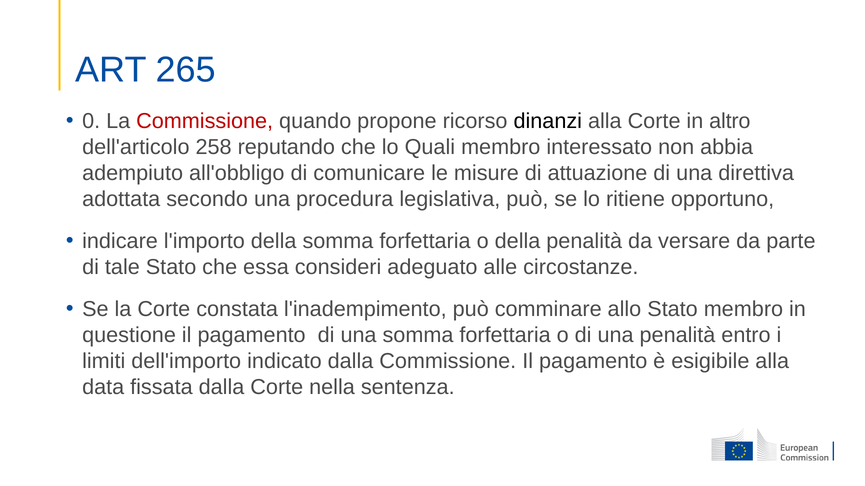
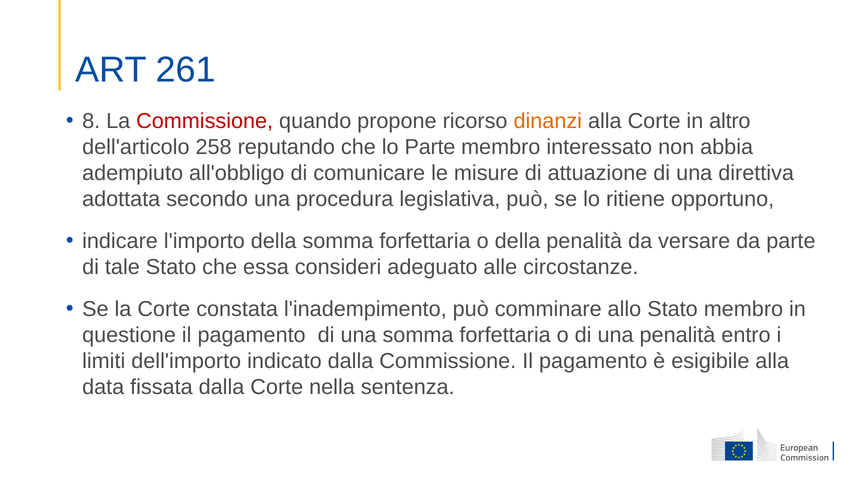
265: 265 -> 261
0: 0 -> 8
dinanzi colour: black -> orange
lo Quali: Quali -> Parte
